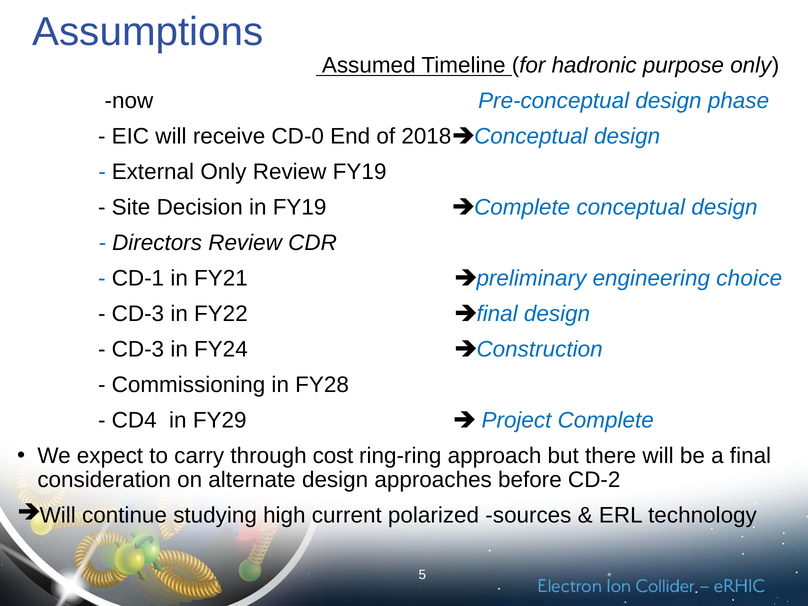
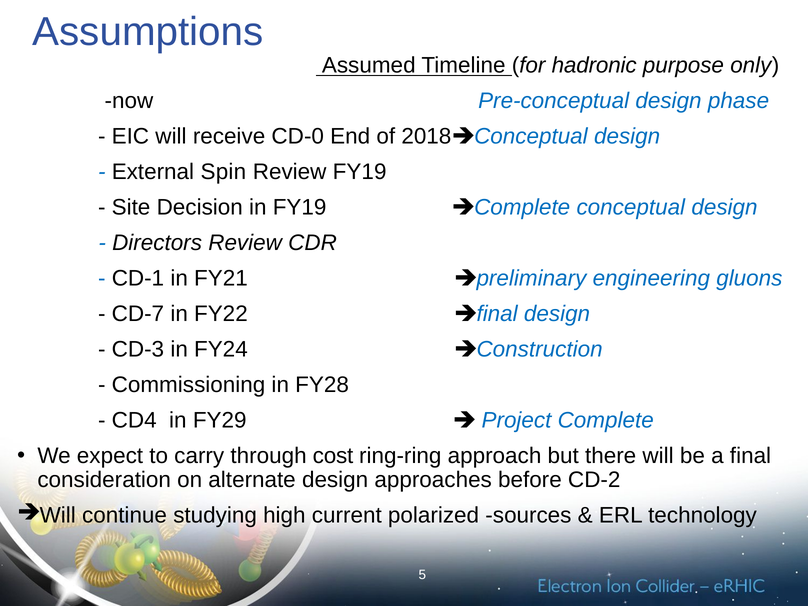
External Only: Only -> Spin
choice: choice -> gluons
CD-3 at (138, 314): CD-3 -> CD-7
